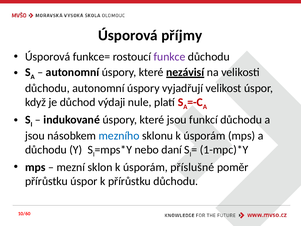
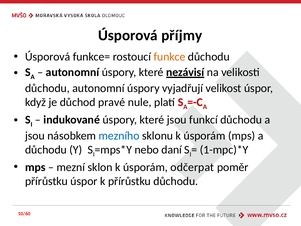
funkce colour: purple -> orange
výdaji: výdaji -> pravé
příslušné: příslušné -> odčerpat
